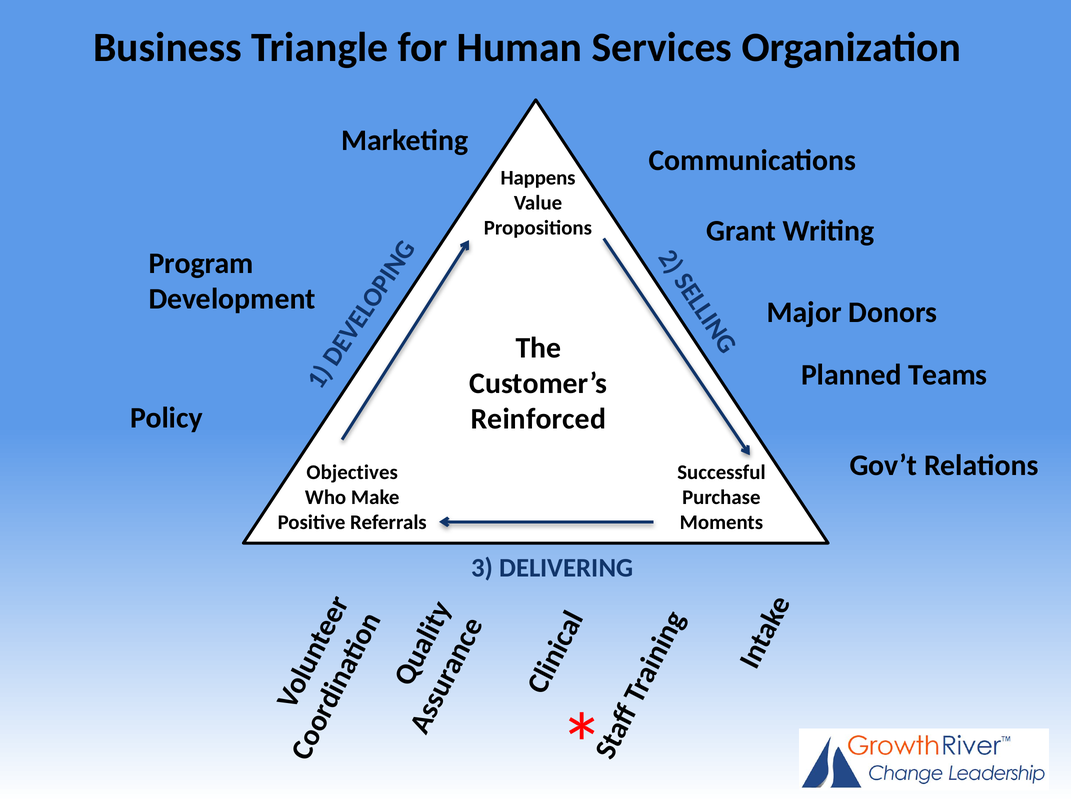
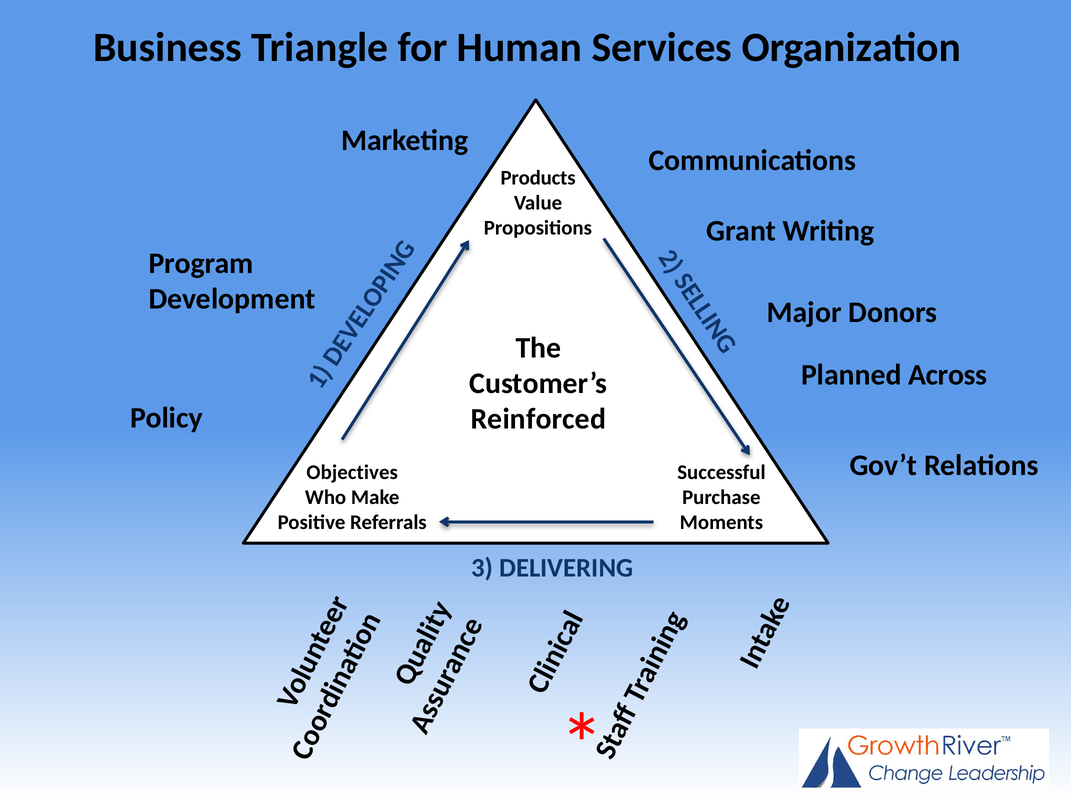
Happens: Happens -> Products
Teams: Teams -> Across
